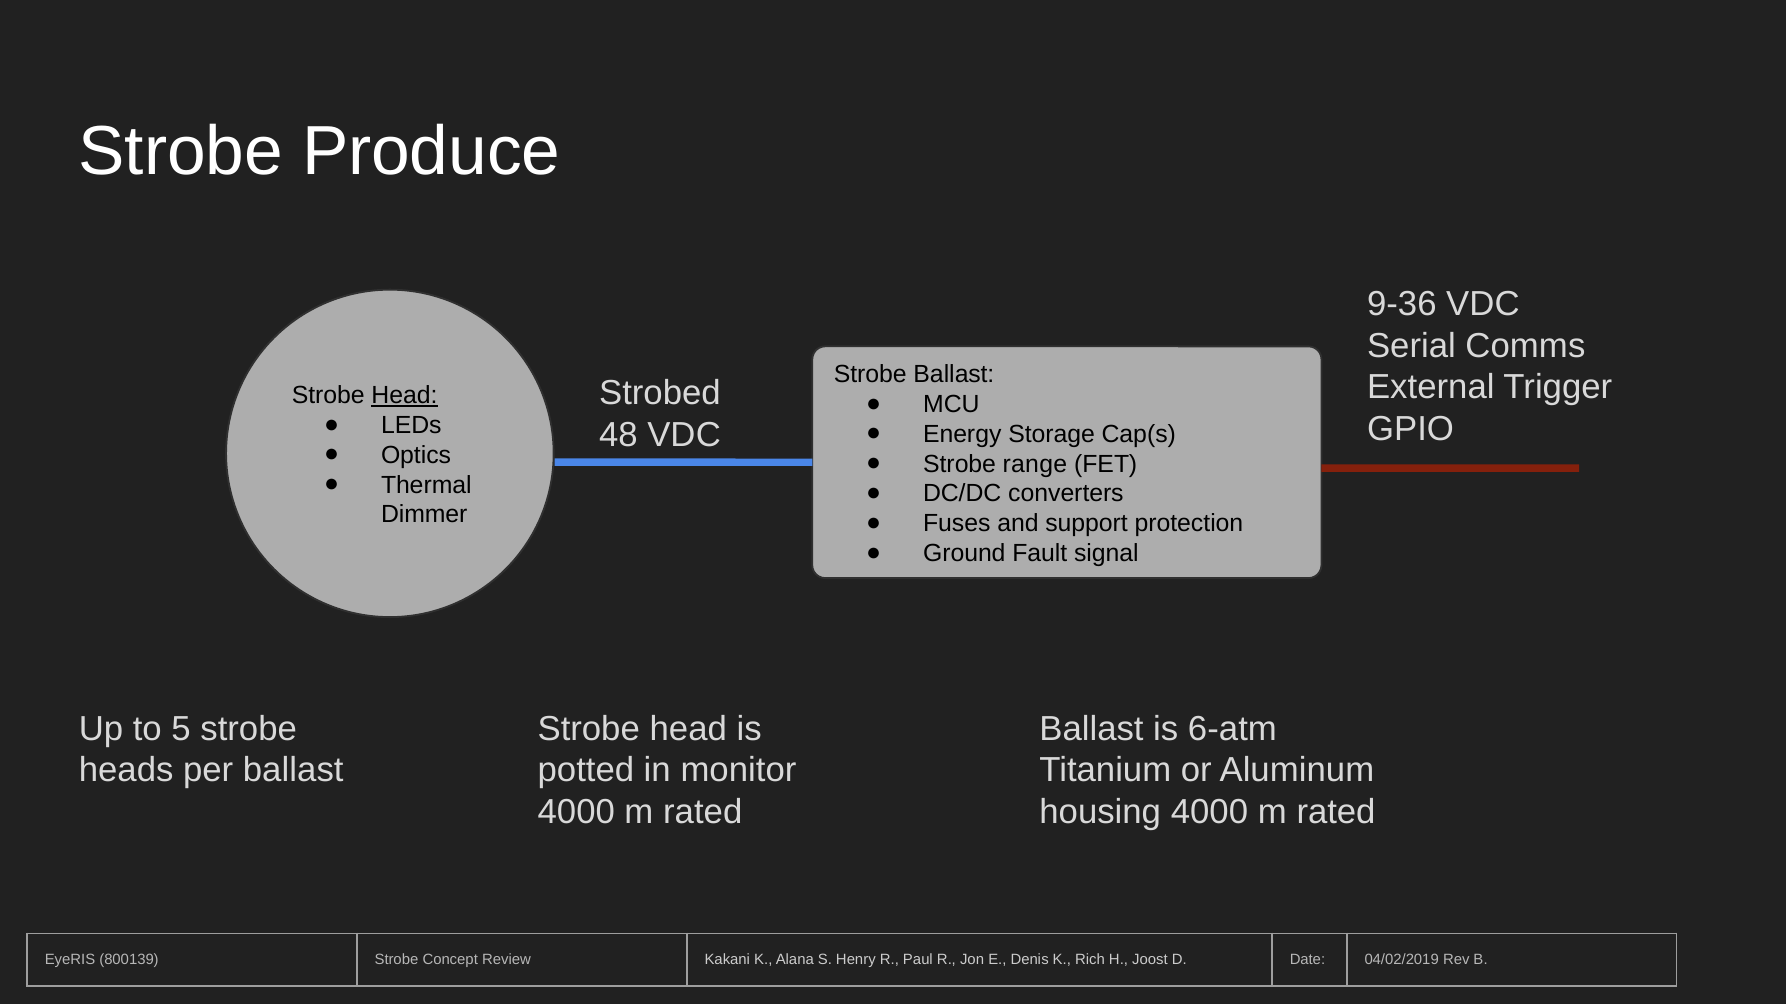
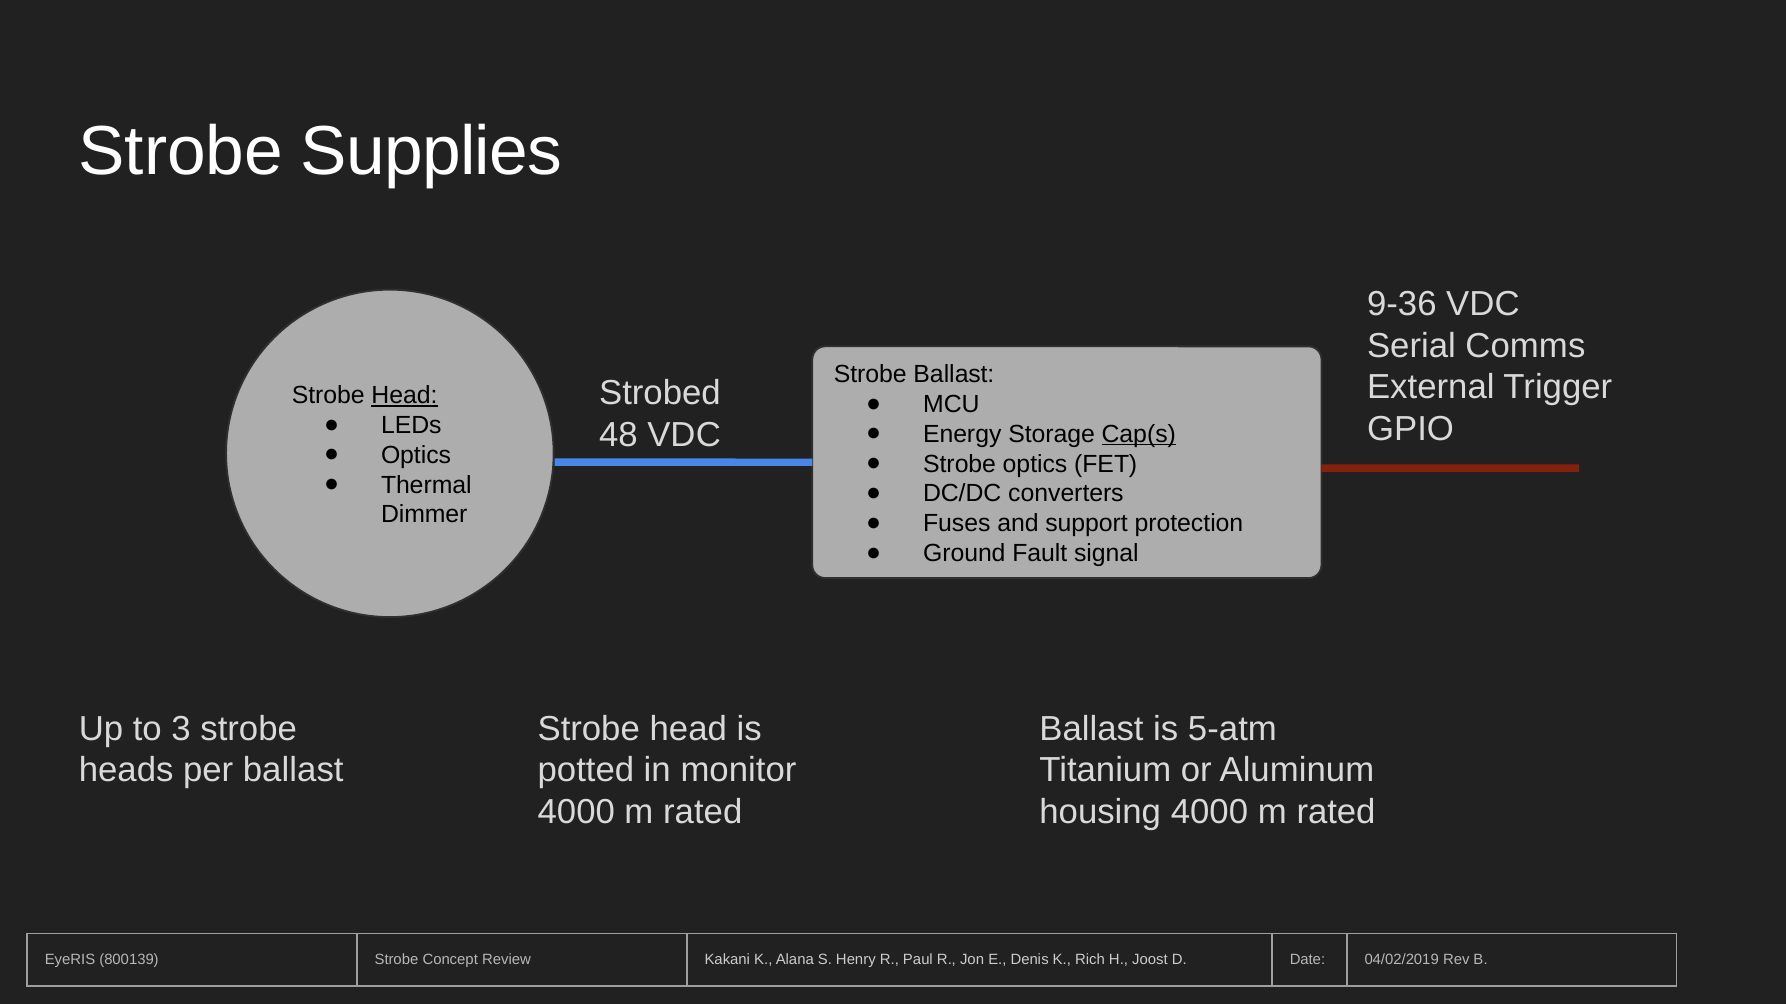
Produce: Produce -> Supplies
Cap(s underline: none -> present
Strobe range: range -> optics
5: 5 -> 3
6-atm: 6-atm -> 5-atm
